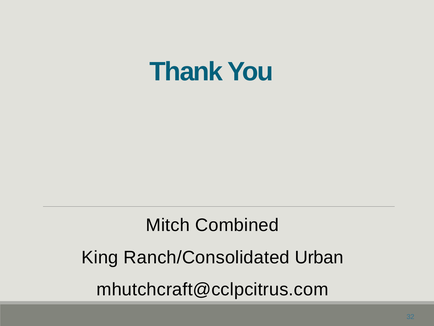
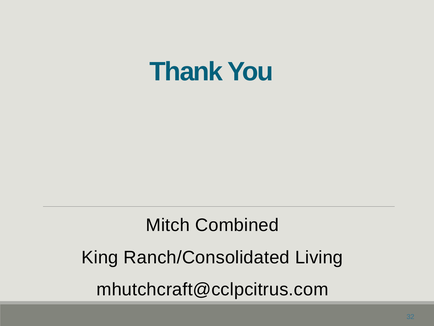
Urban: Urban -> Living
